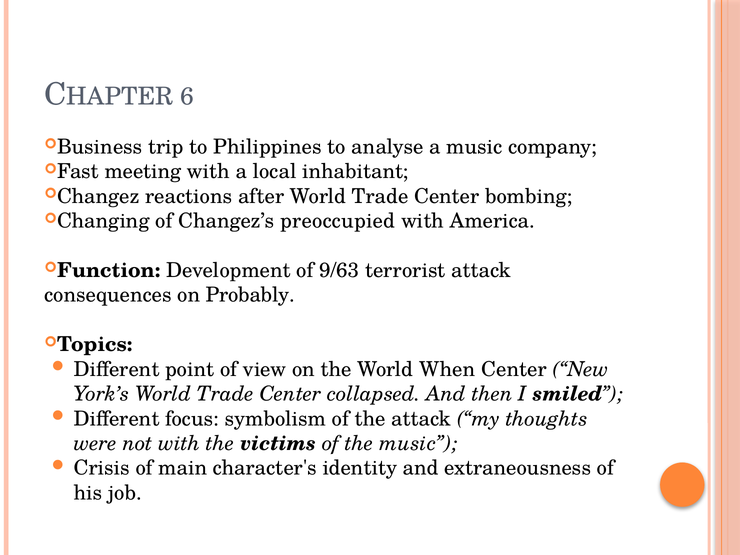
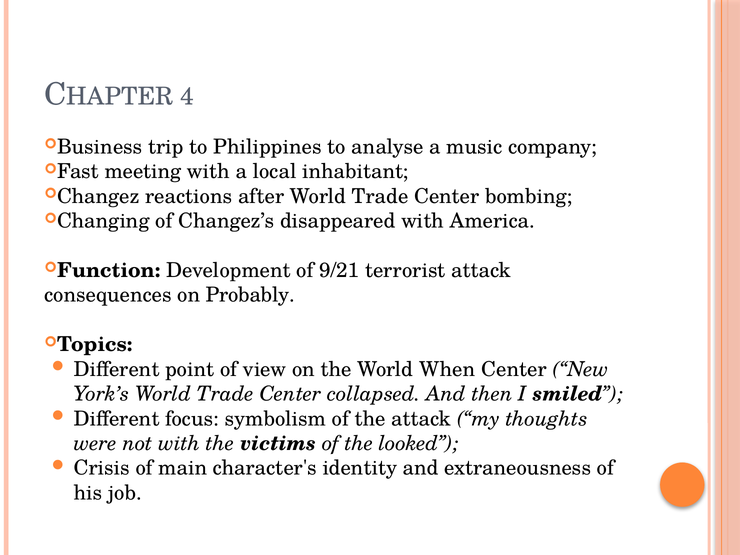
6: 6 -> 4
preoccupied: preoccupied -> disappeared
9/63: 9/63 -> 9/21
the music: music -> looked
